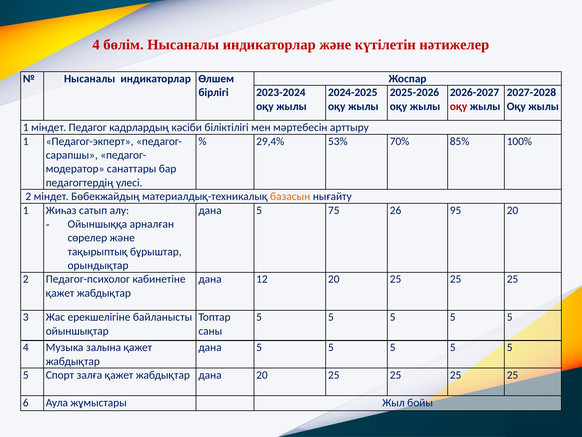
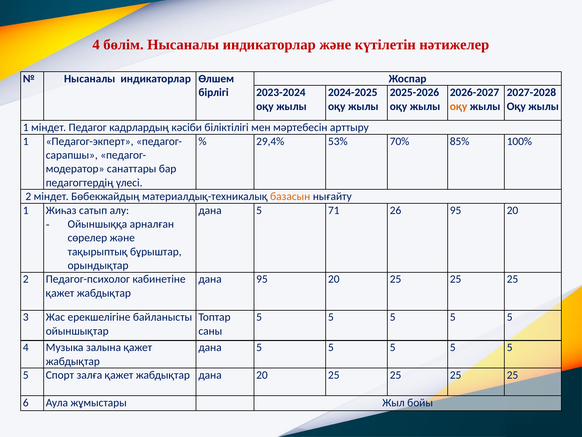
оқу at (459, 106) colour: red -> orange
75: 75 -> 71
дана 12: 12 -> 95
